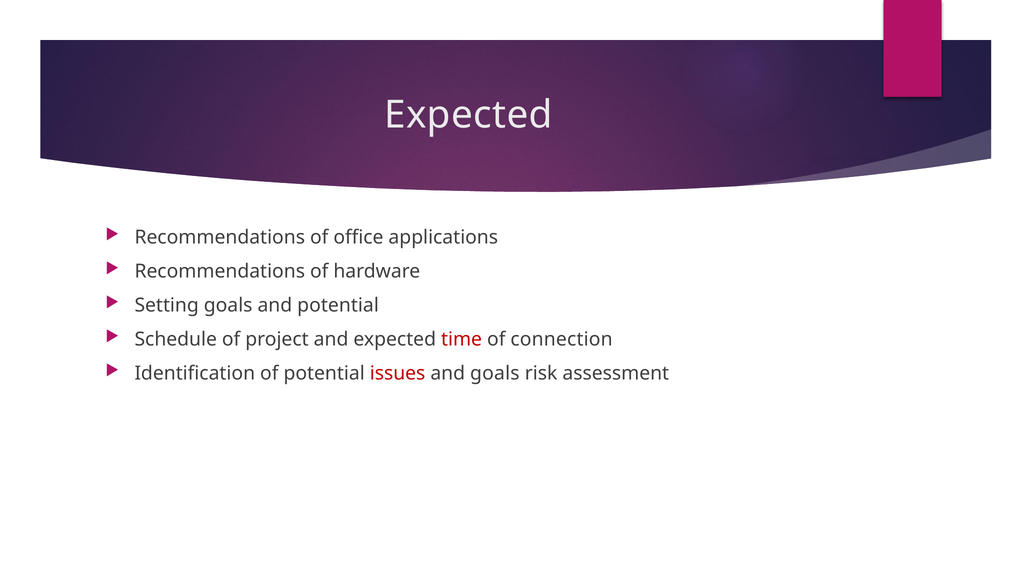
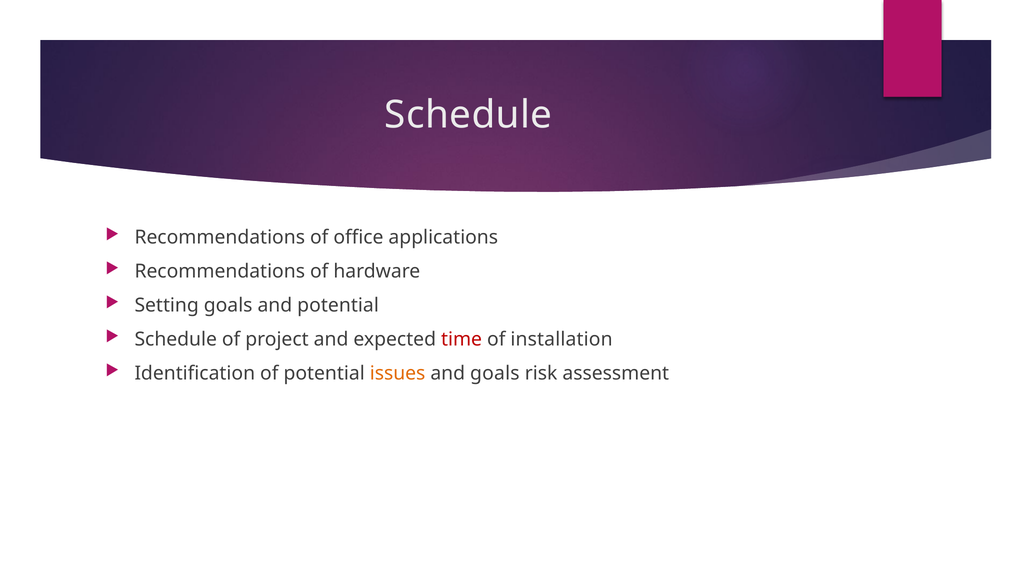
Expected at (468, 115): Expected -> Schedule
connection: connection -> installation
issues colour: red -> orange
